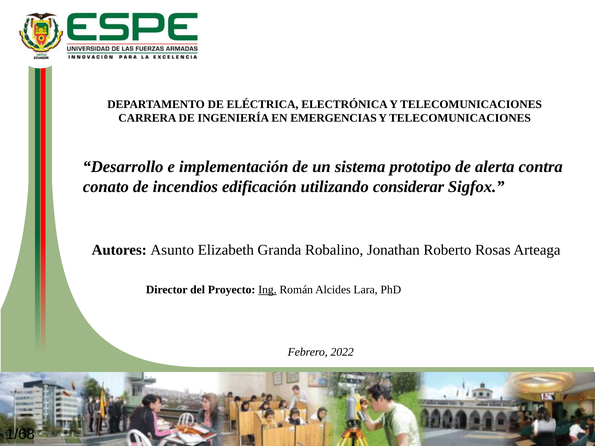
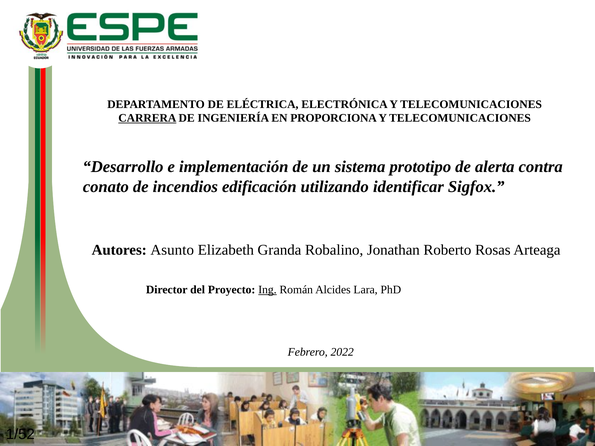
CARRERA underline: none -> present
EMERGENCIAS: EMERGENCIAS -> PROPORCIONA
considerar: considerar -> identificar
1/68: 1/68 -> 1/52
